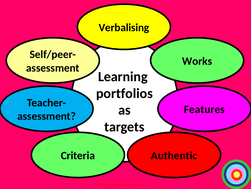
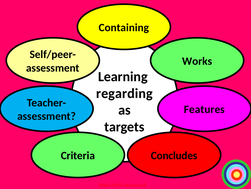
Verbalising: Verbalising -> Containing
portfolios: portfolios -> regarding
Authentic: Authentic -> Concludes
